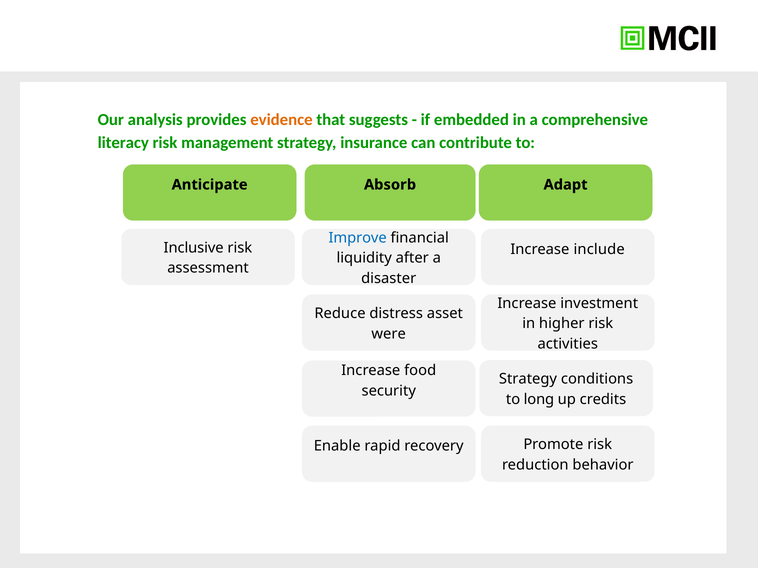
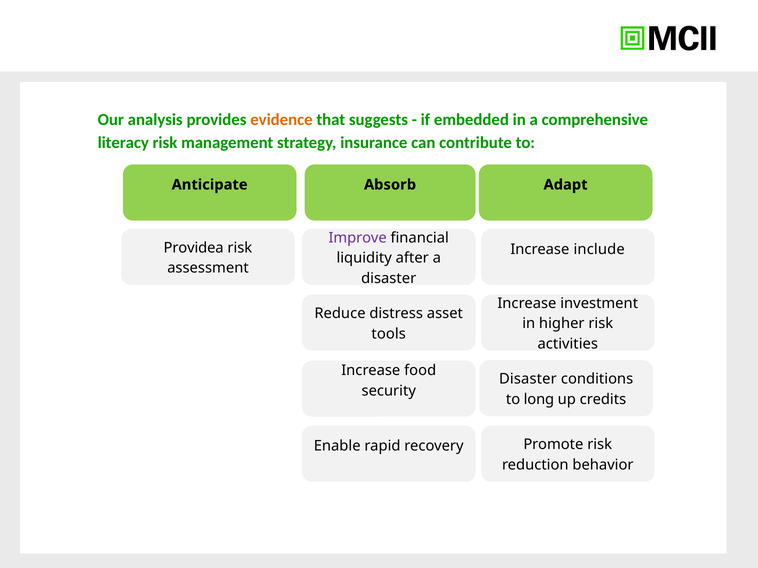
Improve colour: blue -> purple
Inclusive: Inclusive -> Providea
were: were -> tools
Strategy at (528, 379): Strategy -> Disaster
